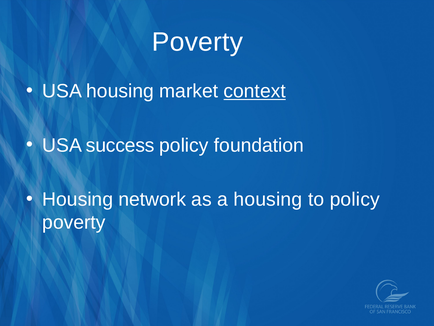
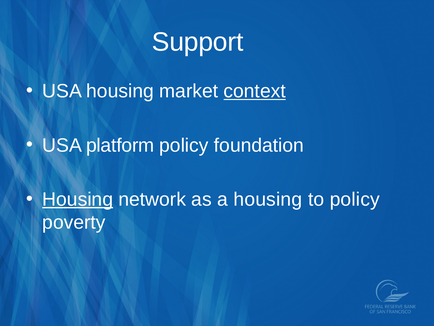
Poverty at (197, 42): Poverty -> Support
success: success -> platform
Housing at (78, 199) underline: none -> present
